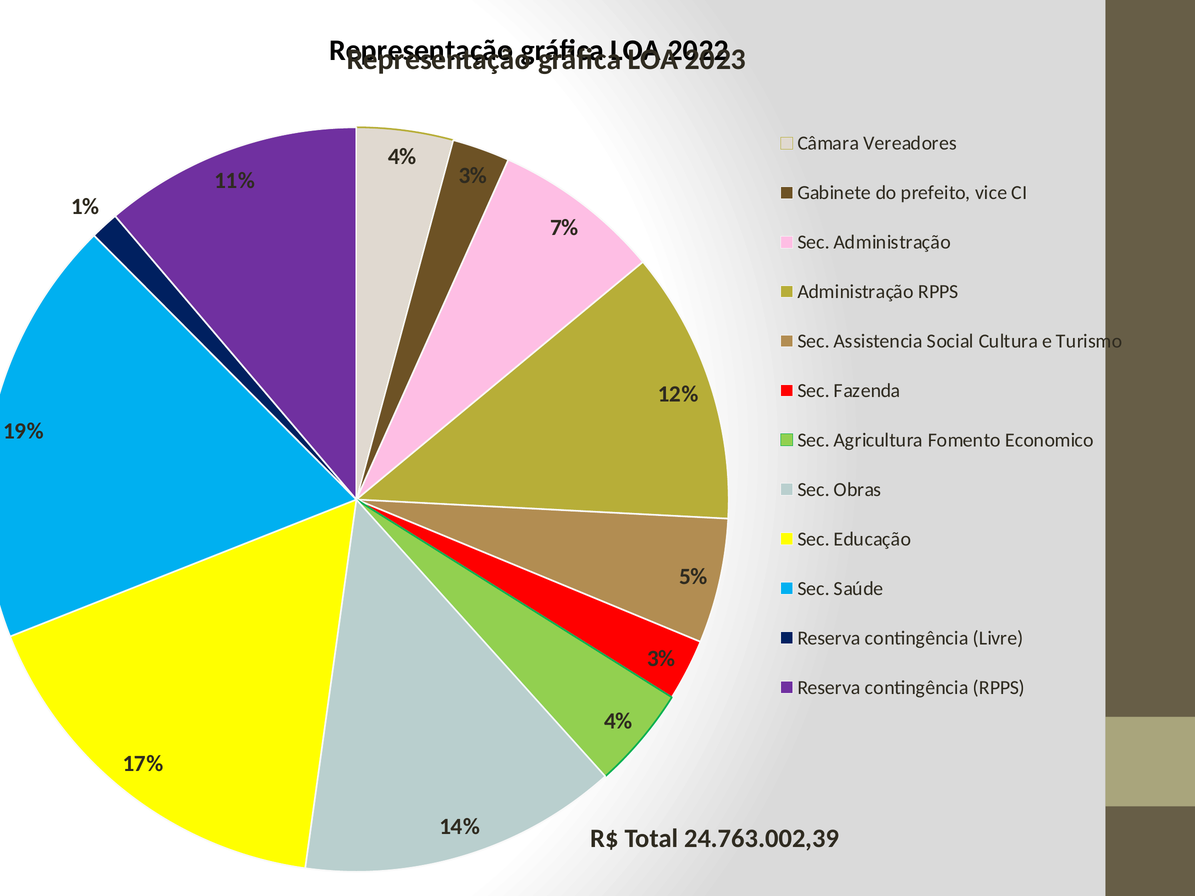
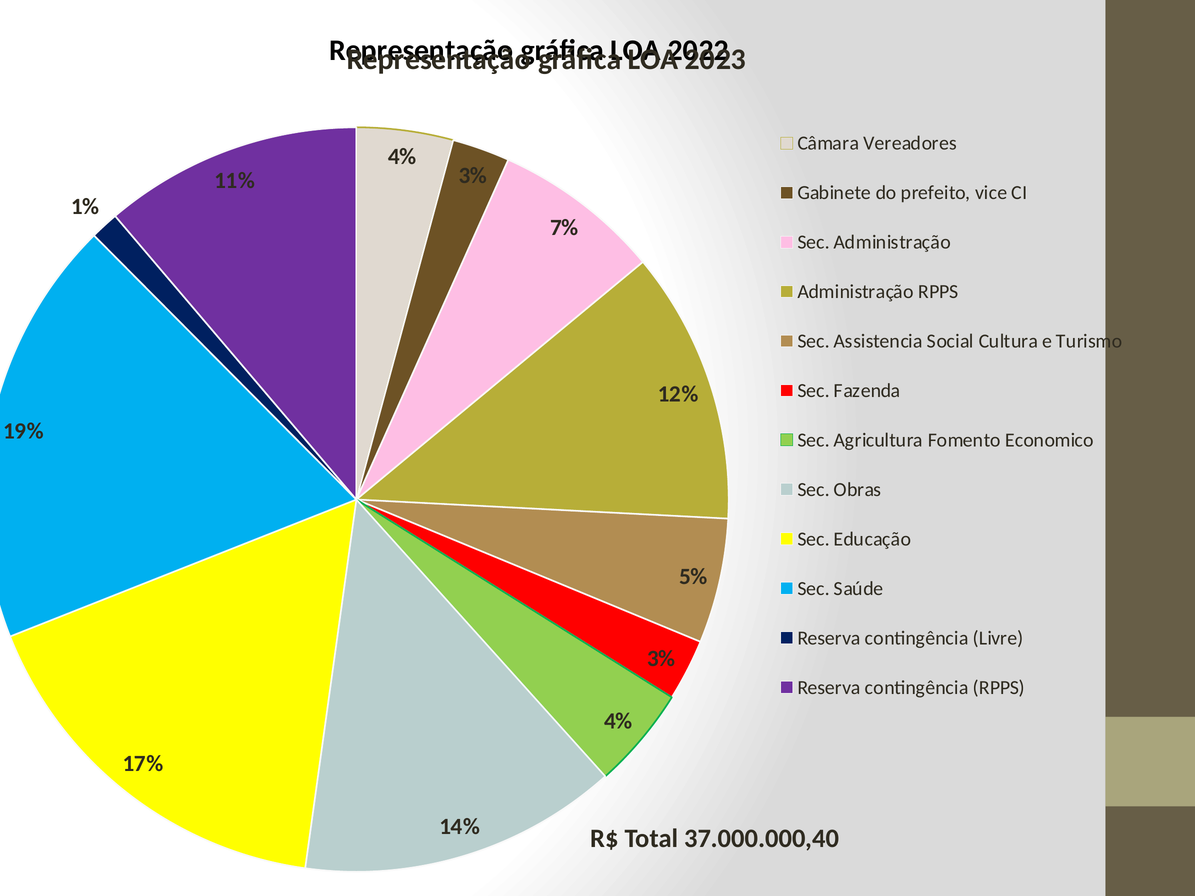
24.763.002,39: 24.763.002,39 -> 37.000.000,40
